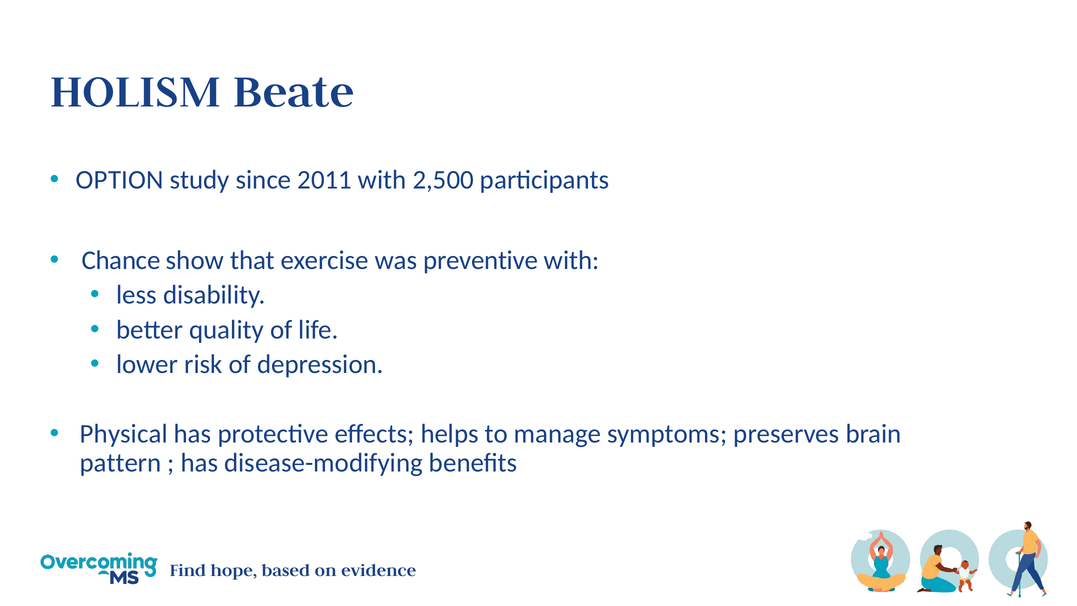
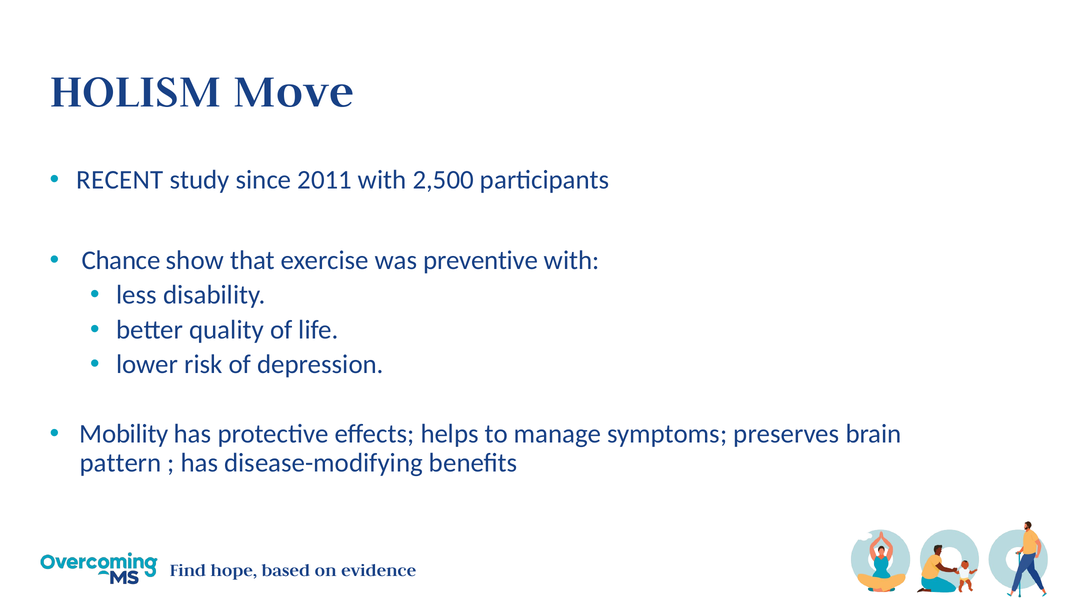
Beate: Beate -> Move
OPTION: OPTION -> RECENT
Physical: Physical -> Mobility
